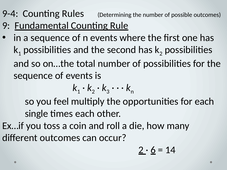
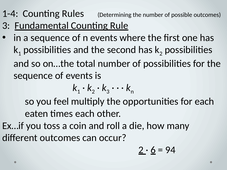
9-4: 9-4 -> 1-4
9 at (6, 26): 9 -> 3
single: single -> eaten
14: 14 -> 94
